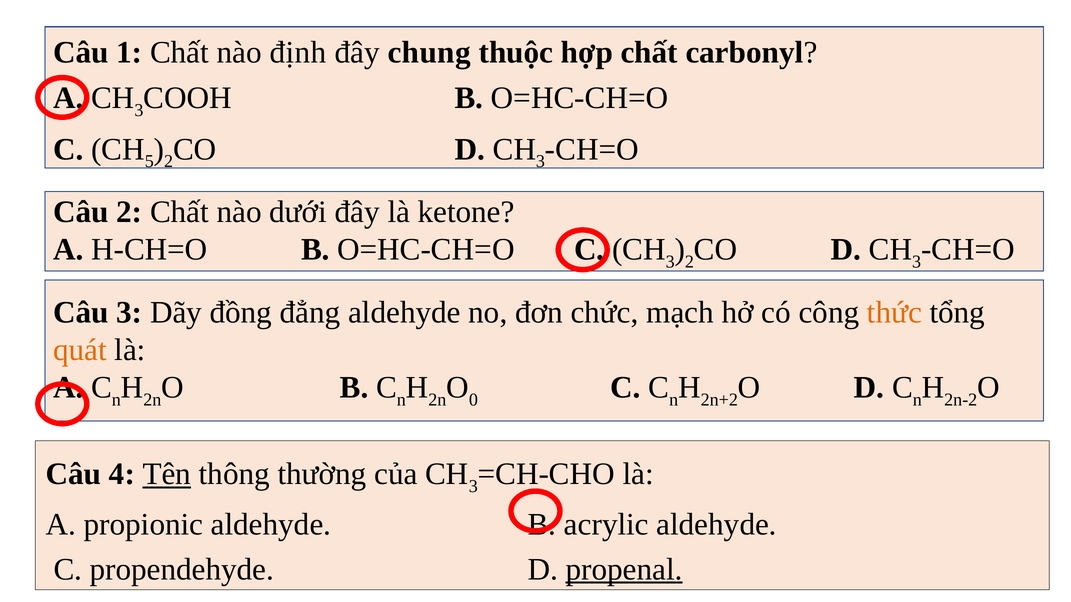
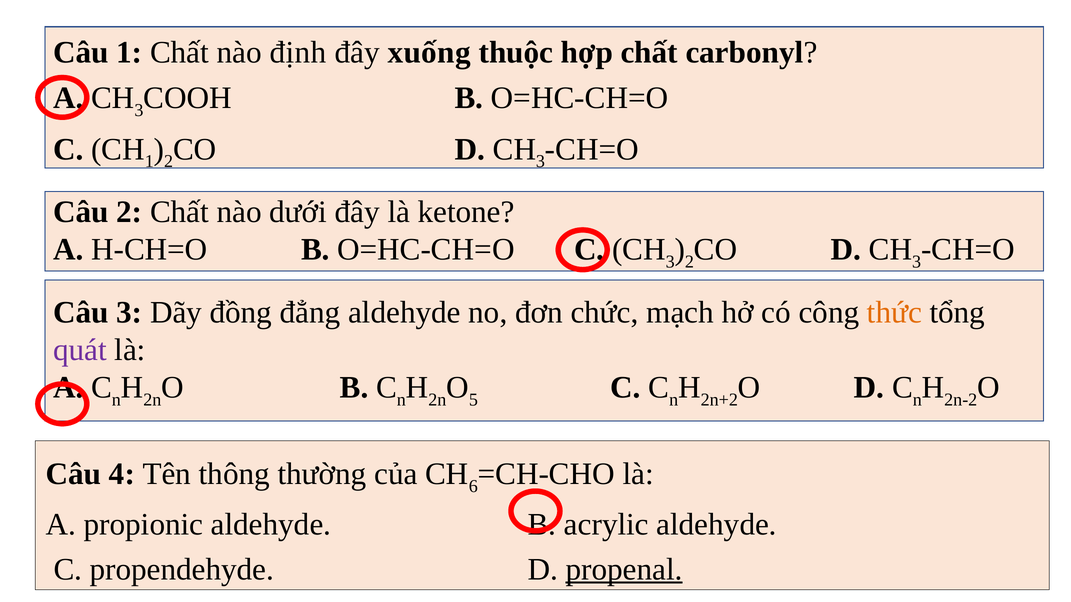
chung: chung -> xuống
5 at (149, 162): 5 -> 1
quát colour: orange -> purple
0: 0 -> 5
Tên underline: present -> none
3 at (473, 487): 3 -> 6
